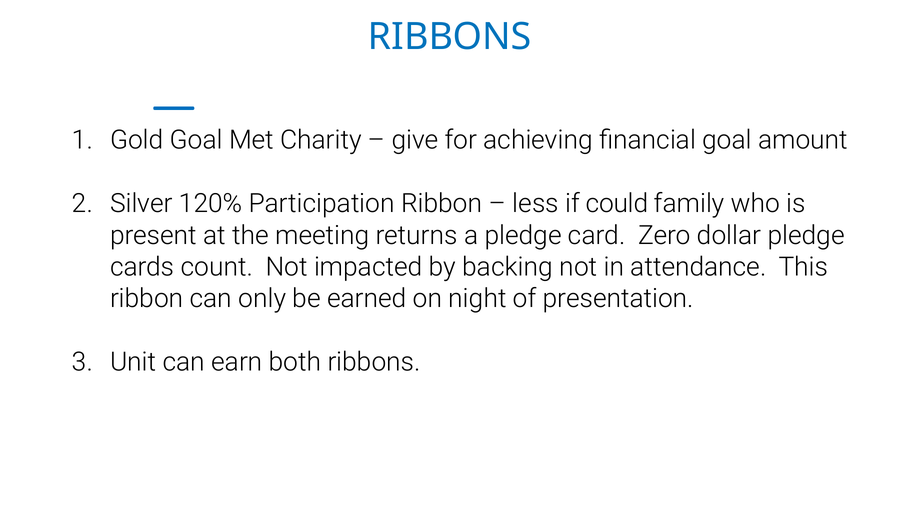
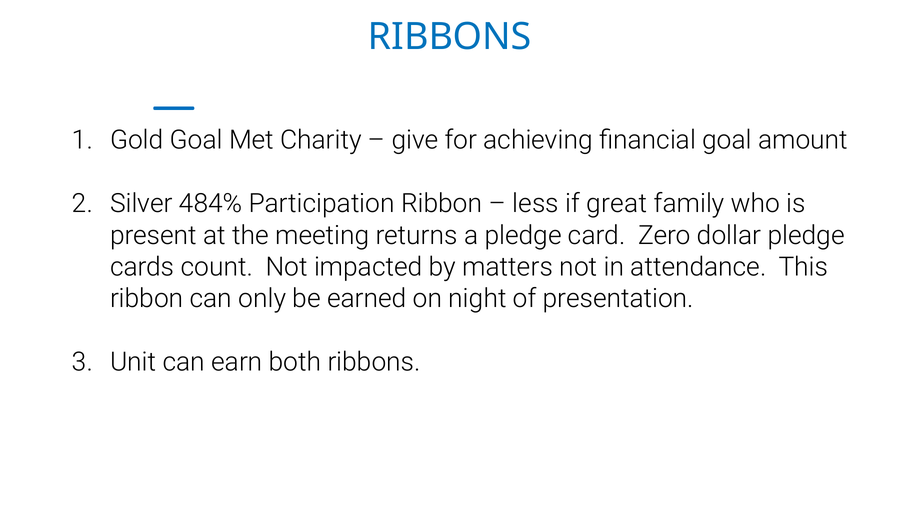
120%: 120% -> 484%
could: could -> great
backing: backing -> matters
